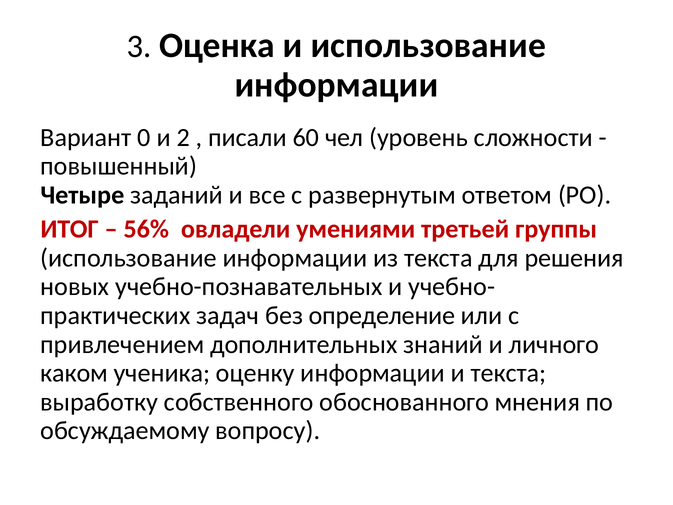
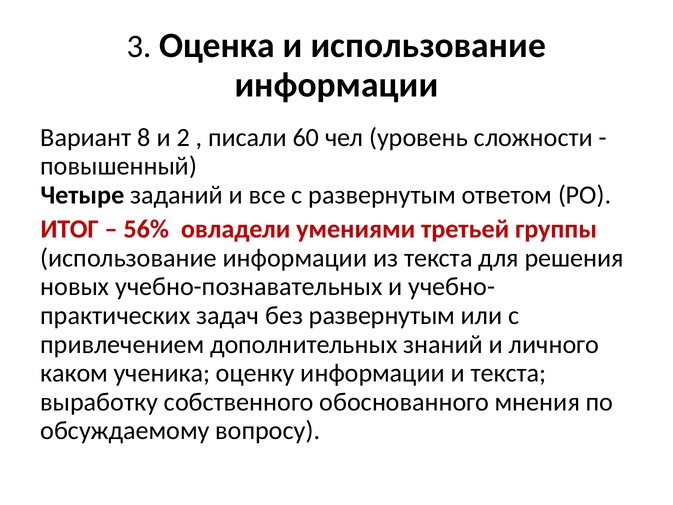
0: 0 -> 8
без определение: определение -> развернутым
